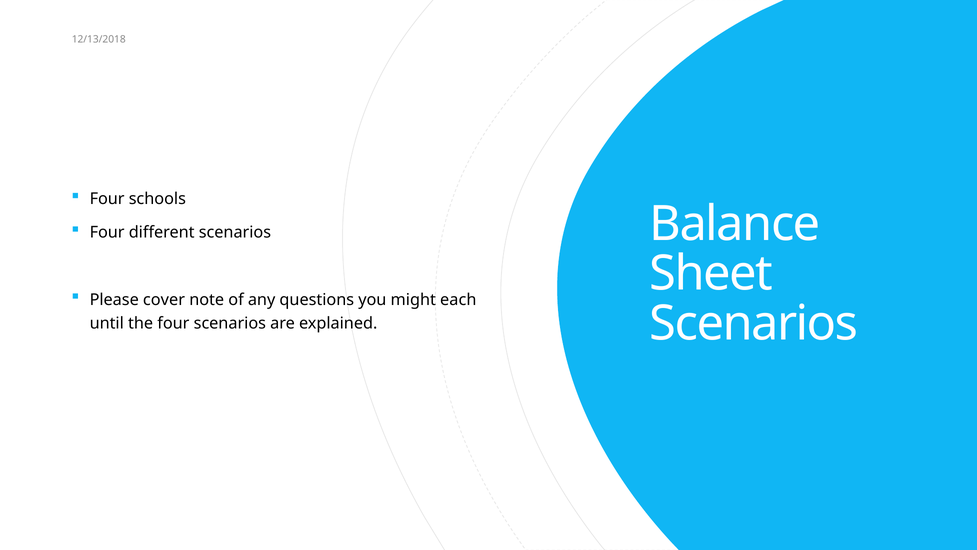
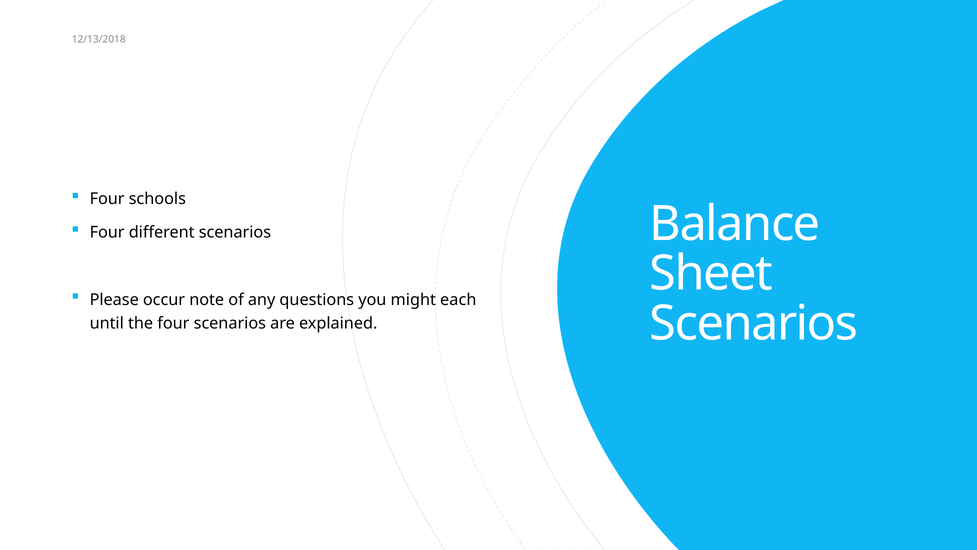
cover: cover -> occur
